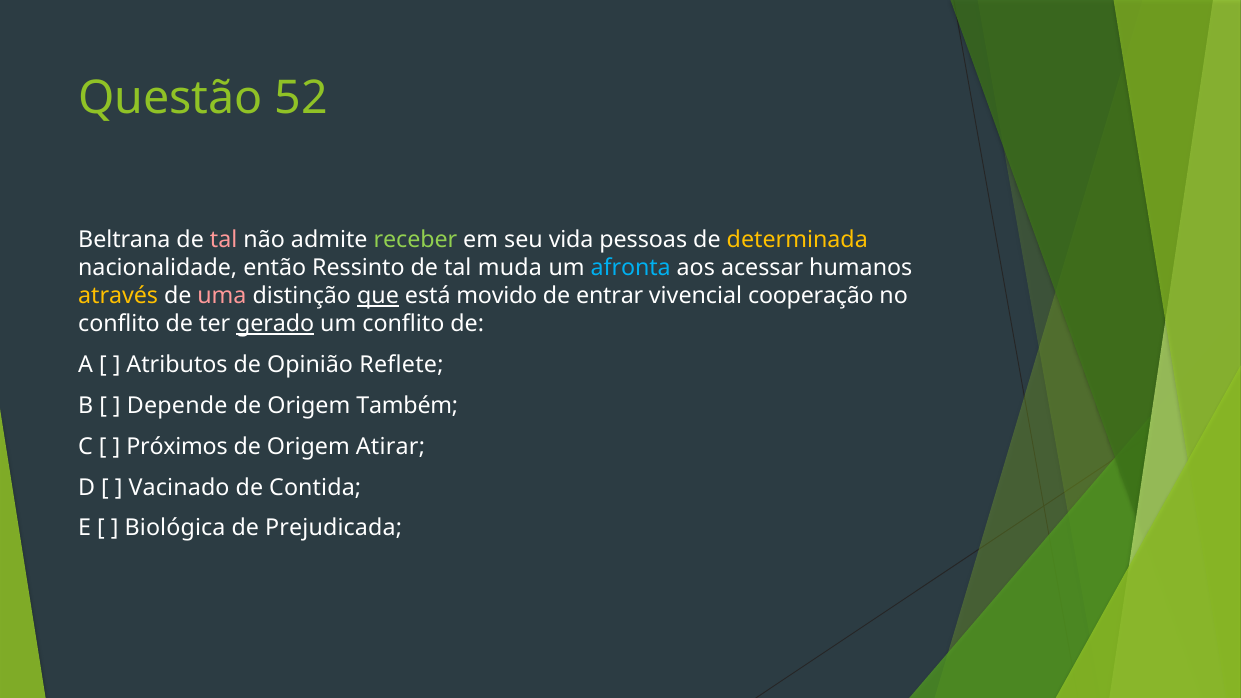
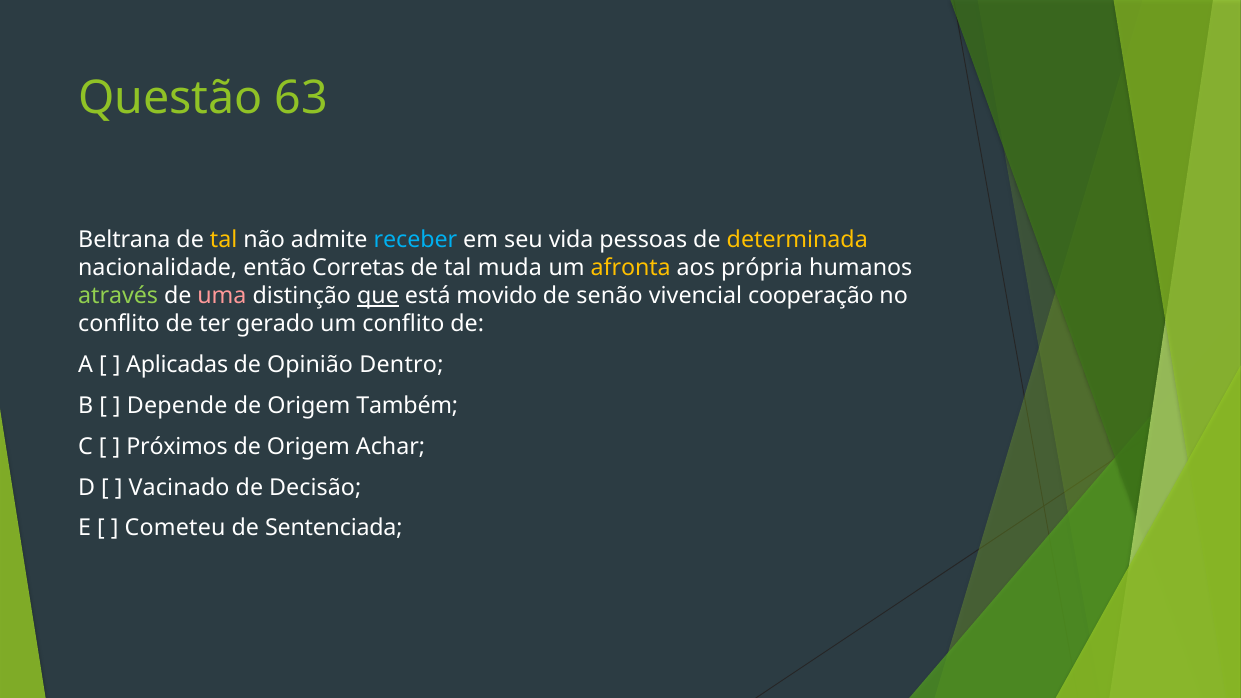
52: 52 -> 63
tal at (224, 240) colour: pink -> yellow
receber colour: light green -> light blue
Ressinto: Ressinto -> Corretas
afronta colour: light blue -> yellow
acessar: acessar -> própria
através colour: yellow -> light green
entrar: entrar -> senão
gerado underline: present -> none
Atributos: Atributos -> Aplicadas
Reflete: Reflete -> Dentro
Atirar: Atirar -> Achar
Contida: Contida -> Decisão
Biológica: Biológica -> Cometeu
Prejudicada: Prejudicada -> Sentenciada
